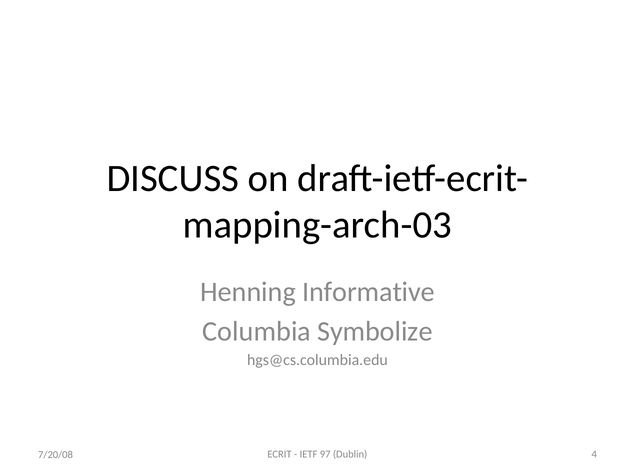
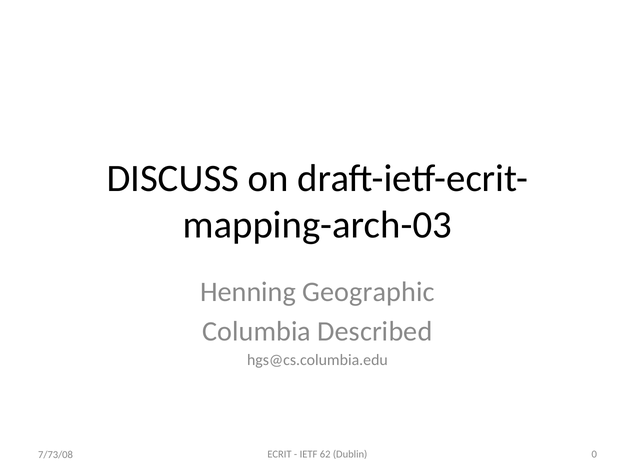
Informative: Informative -> Geographic
Symbolize: Symbolize -> Described
97: 97 -> 62
4: 4 -> 0
7/20/08: 7/20/08 -> 7/73/08
